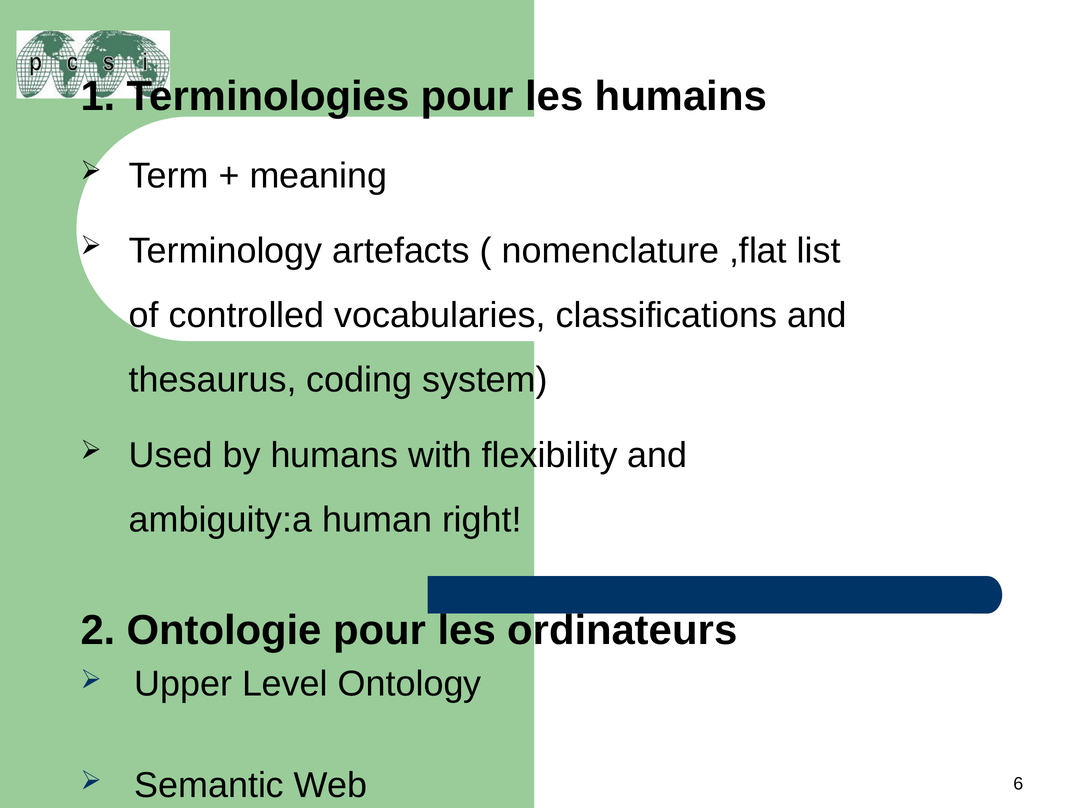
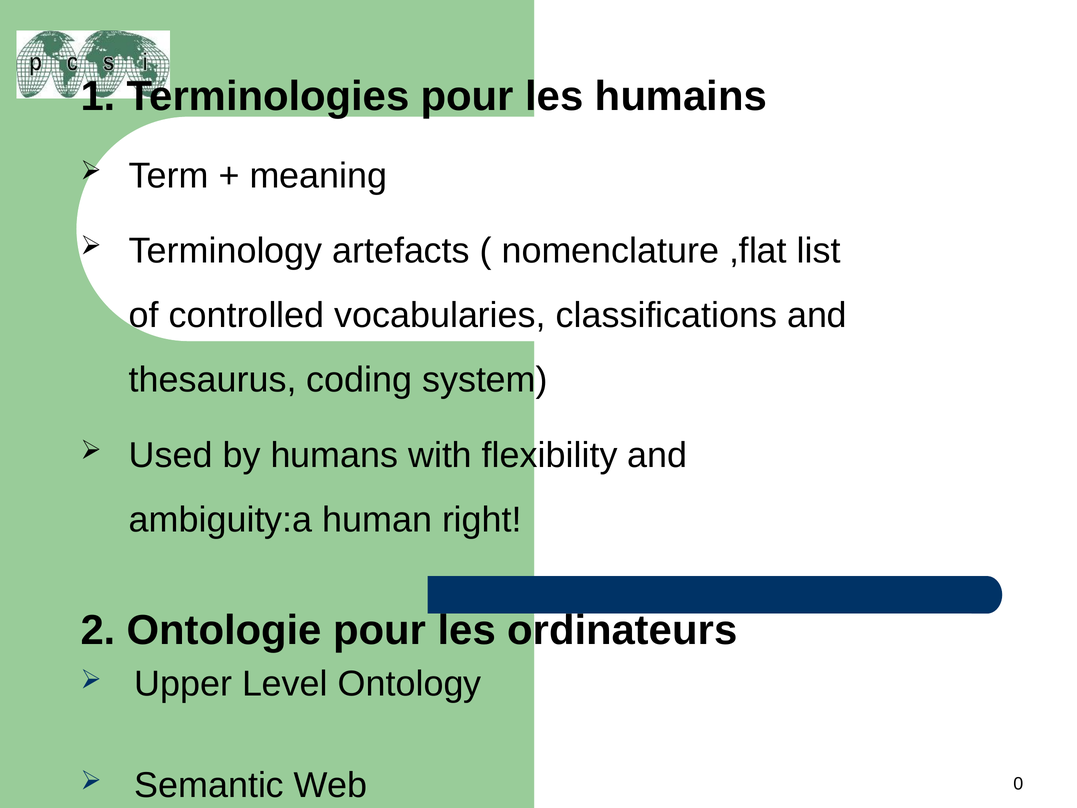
6: 6 -> 0
